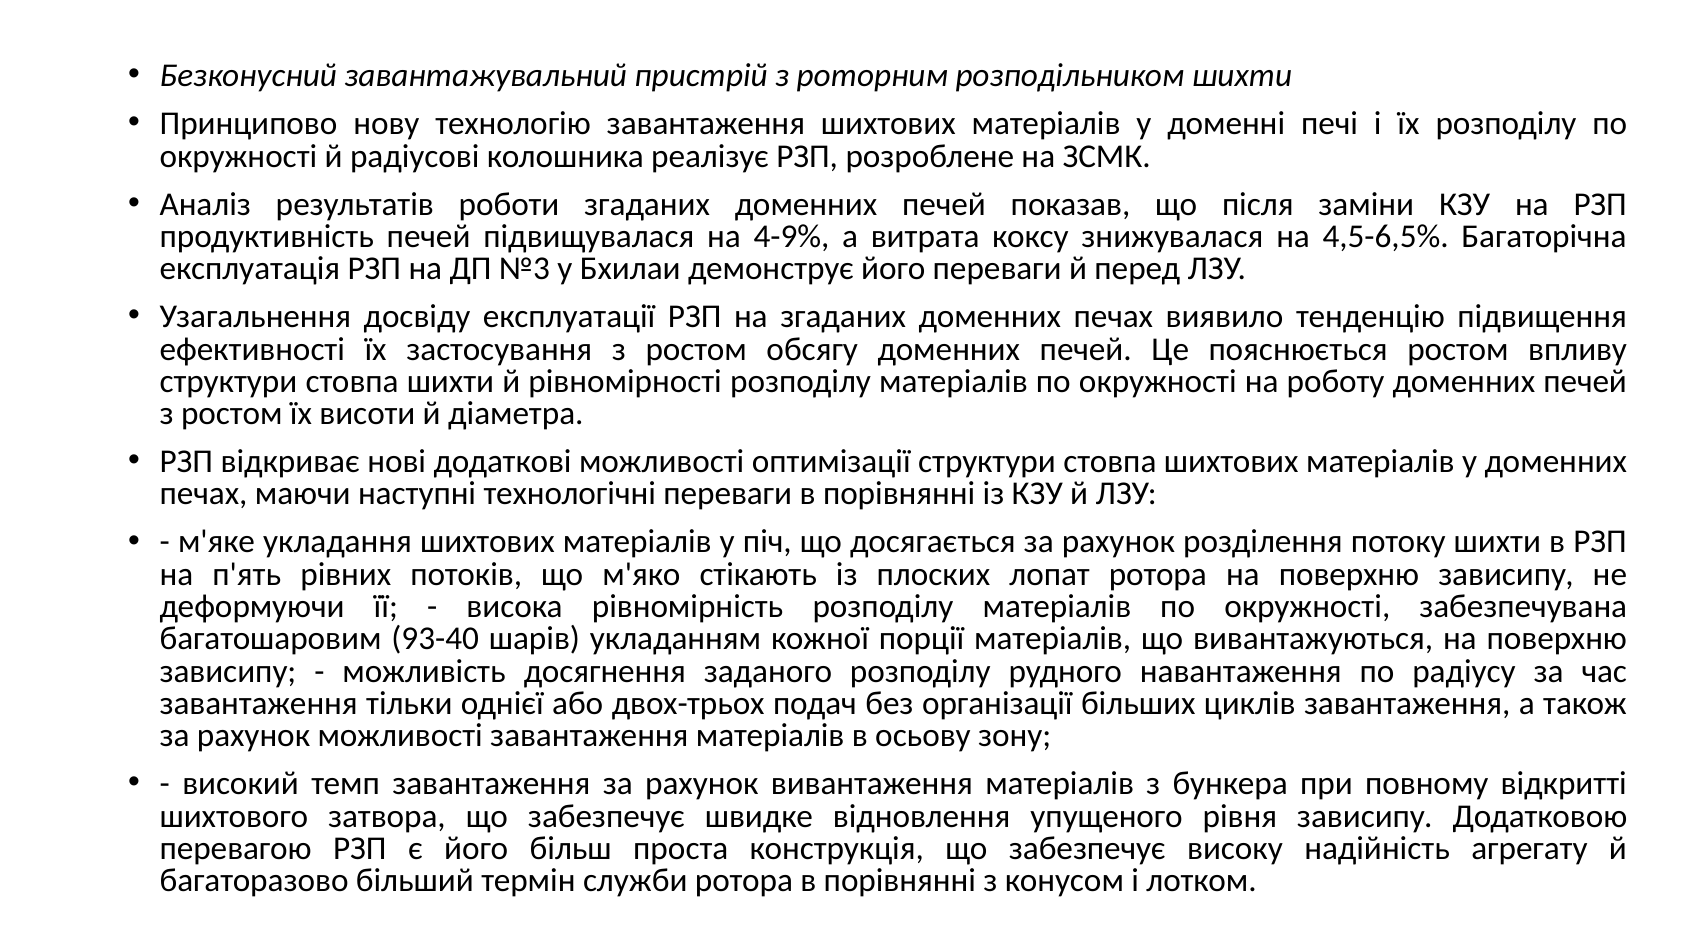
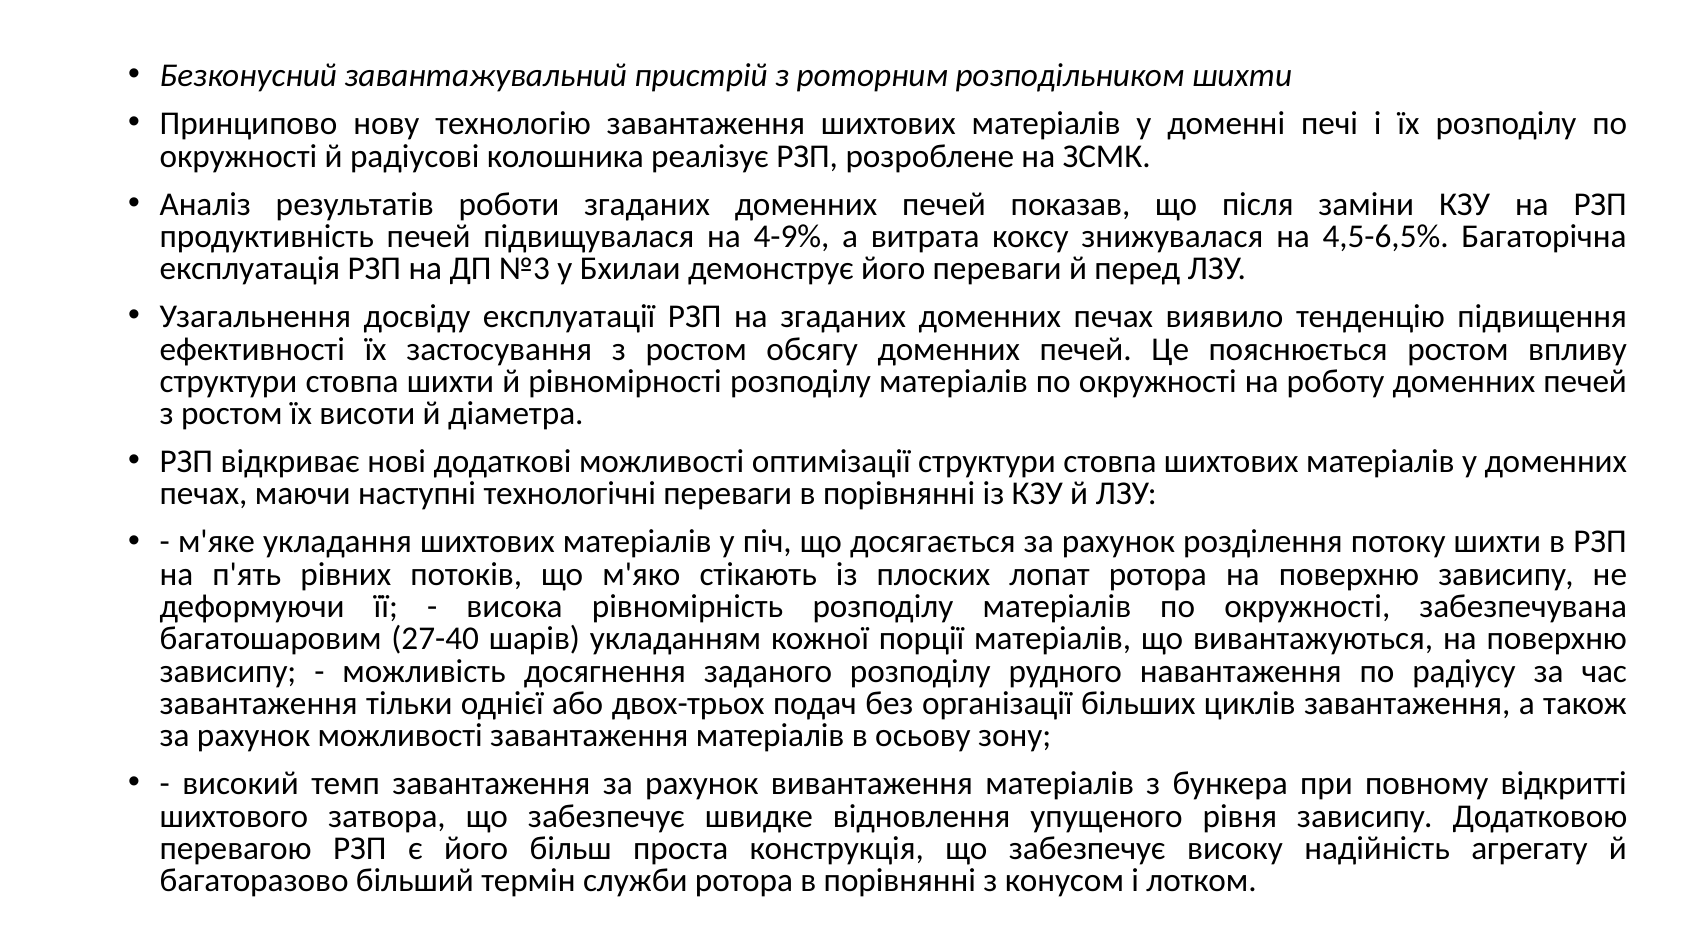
93-40: 93-40 -> 27-40
